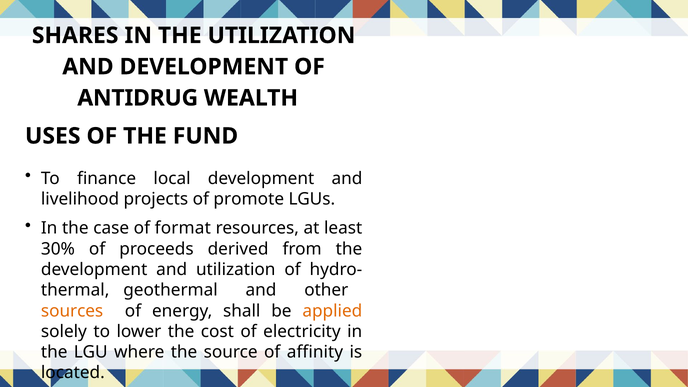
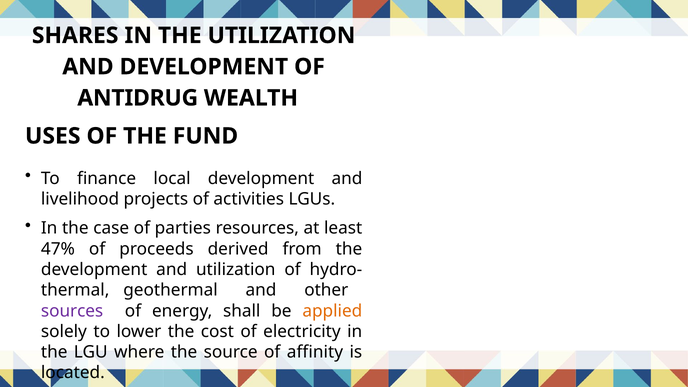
promote: promote -> activities
format: format -> parties
30%: 30% -> 47%
sources colour: orange -> purple
